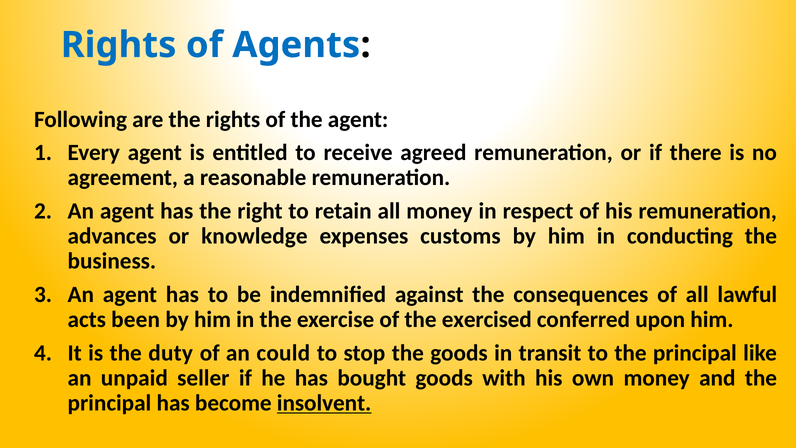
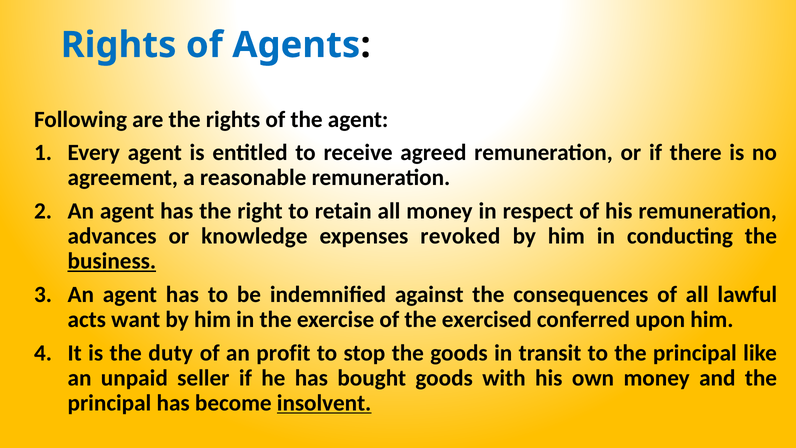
customs: customs -> revoked
business underline: none -> present
been: been -> want
could: could -> profit
